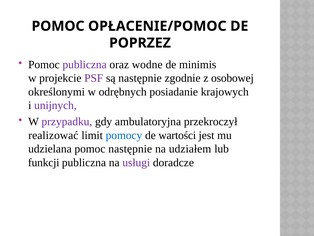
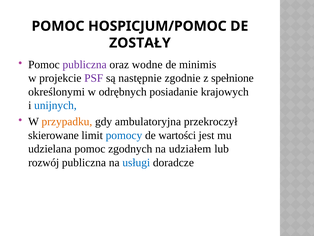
OPŁACENIE/POMOC: OPŁACENIE/POMOC -> HOSPICJUM/POMOC
POPRZEZ: POPRZEZ -> ZOSTAŁY
osobowej: osobowej -> spełnione
unijnych colour: purple -> blue
przypadku colour: purple -> orange
realizować: realizować -> skierowane
pomoc następnie: następnie -> zgodnych
funkcji: funkcji -> rozwój
usługi colour: purple -> blue
